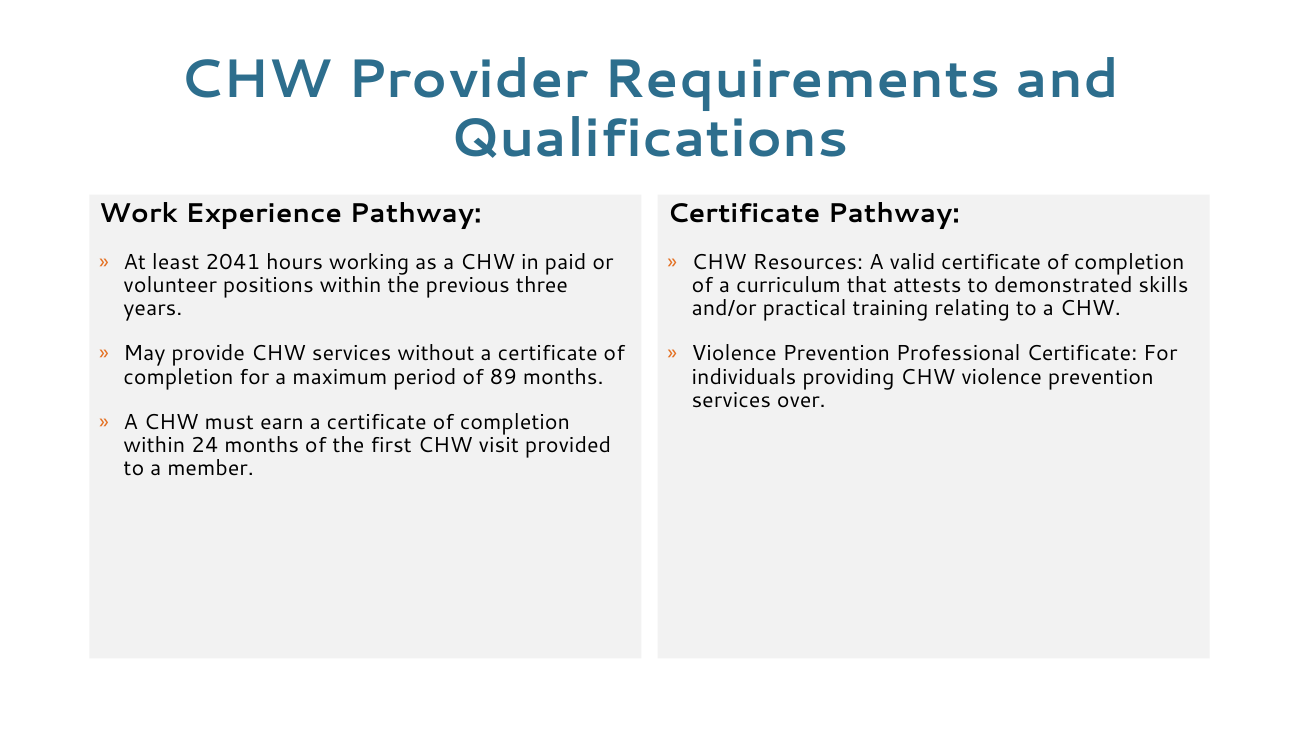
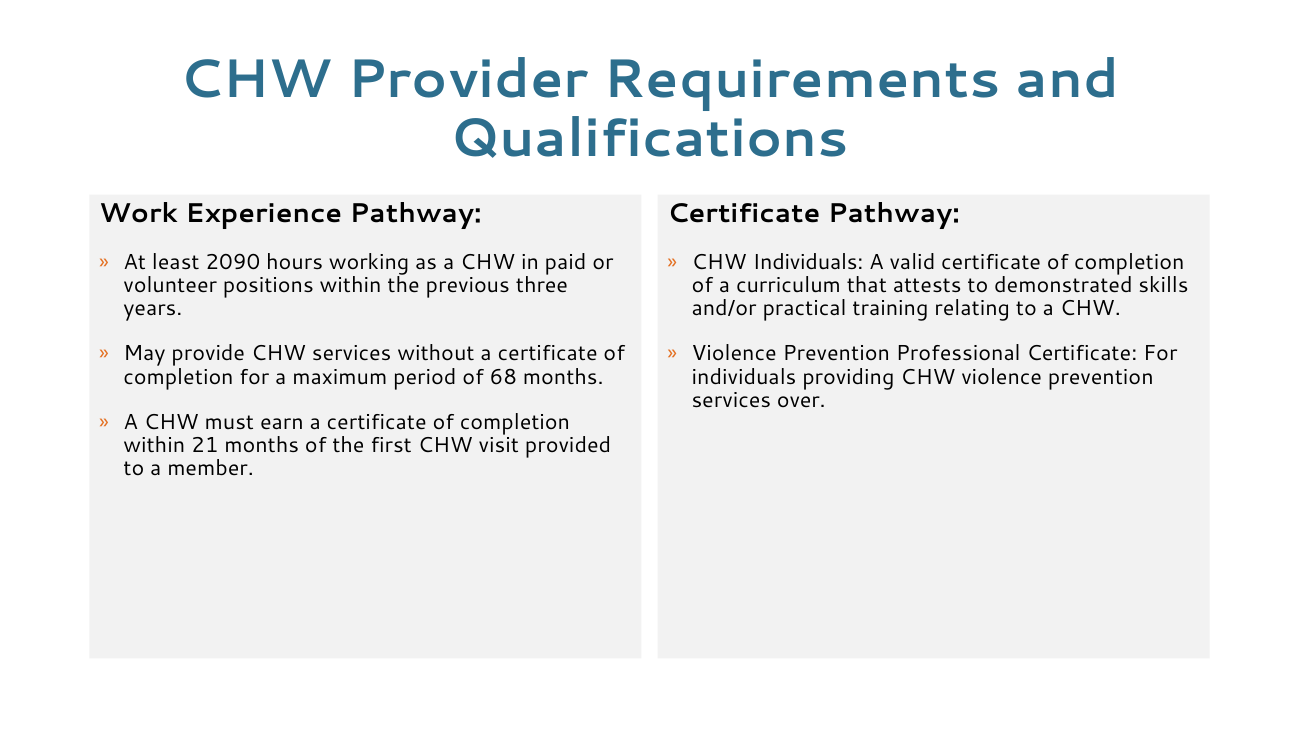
2041: 2041 -> 2090
CHW Resources: Resources -> Individuals
89: 89 -> 68
24: 24 -> 21
